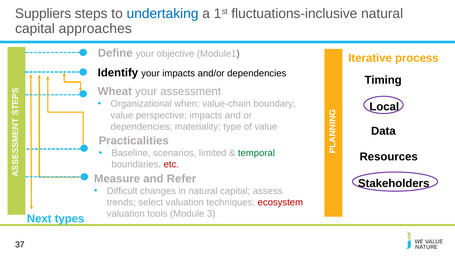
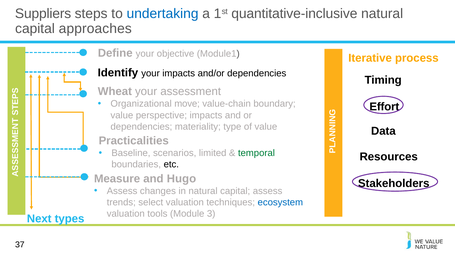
fluctuations-inclusive: fluctuations-inclusive -> quantitative-inclusive
when: when -> move
Local: Local -> Effort
etc colour: red -> black
Refer: Refer -> Hugo
Difficult at (122, 191): Difficult -> Assess
ecosystem colour: red -> blue
